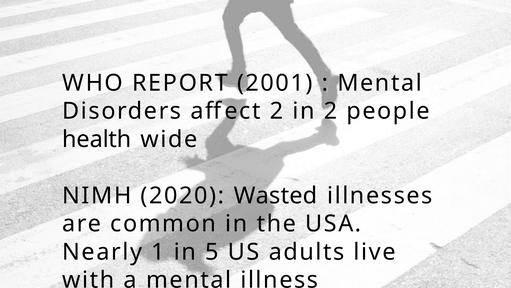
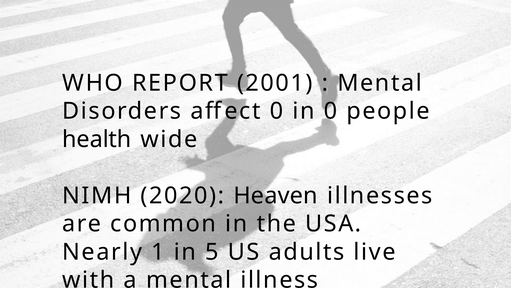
affect 2: 2 -> 0
in 2: 2 -> 0
Wasted: Wasted -> Heaven
